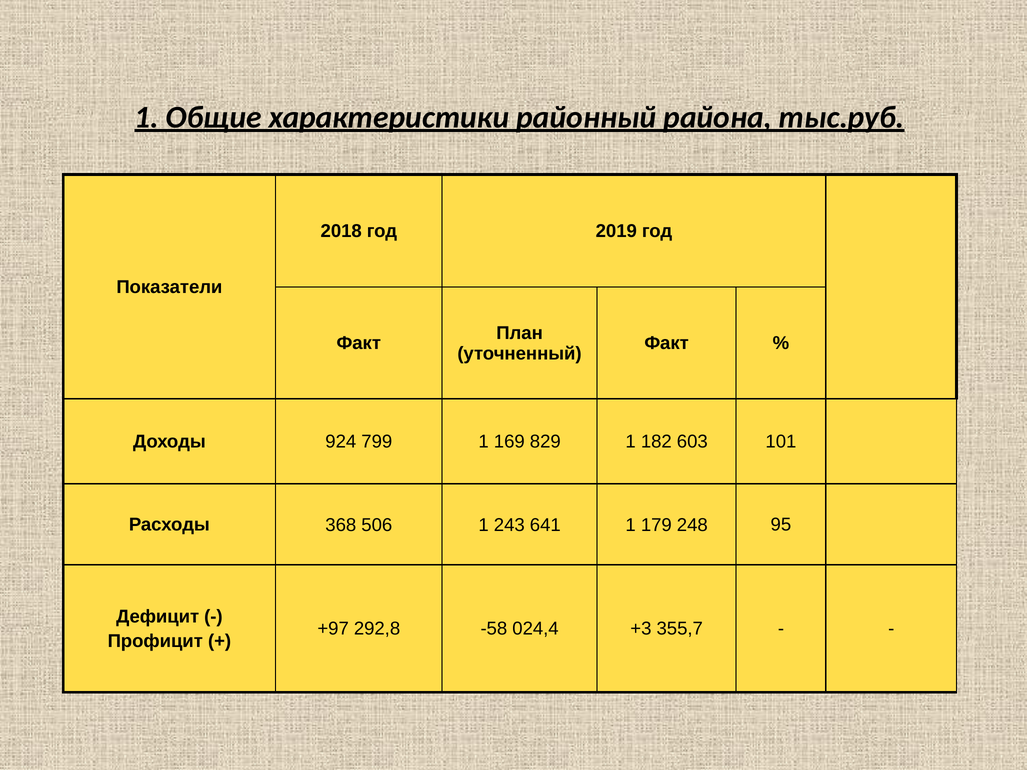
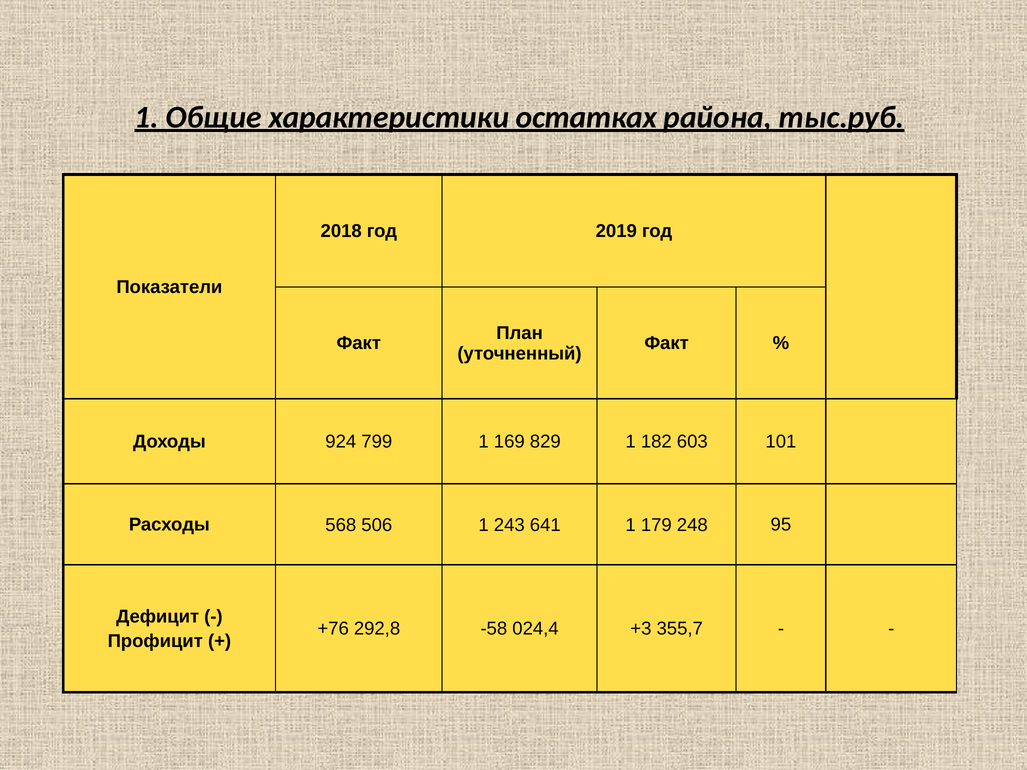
районный: районный -> остатках
368: 368 -> 568
+97: +97 -> +76
